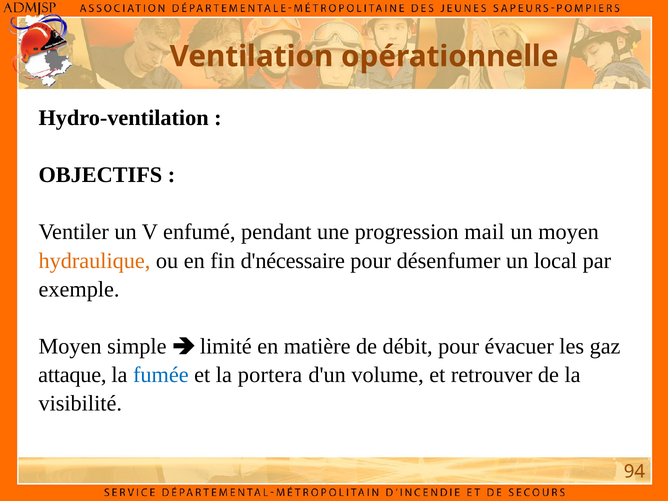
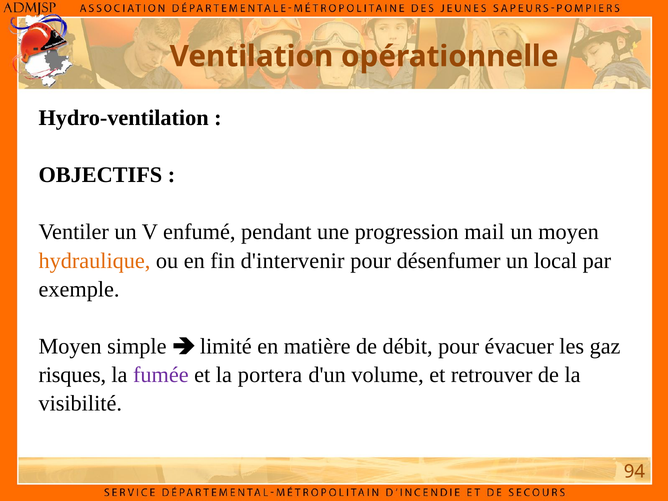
d'nécessaire: d'nécessaire -> d'intervenir
attaque: attaque -> risques
fumée colour: blue -> purple
